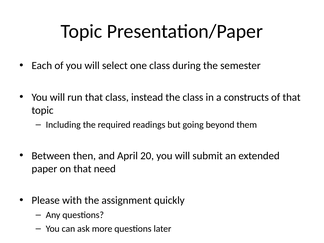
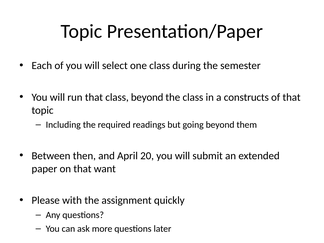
class instead: instead -> beyond
need: need -> want
